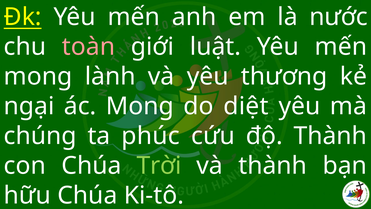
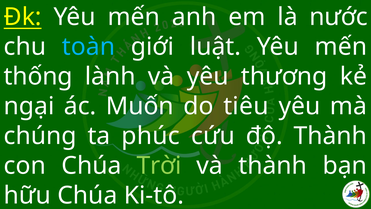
toàn colour: pink -> light blue
mong at (38, 76): mong -> thống
ác Mong: Mong -> Muốn
diệt: diệt -> tiêu
